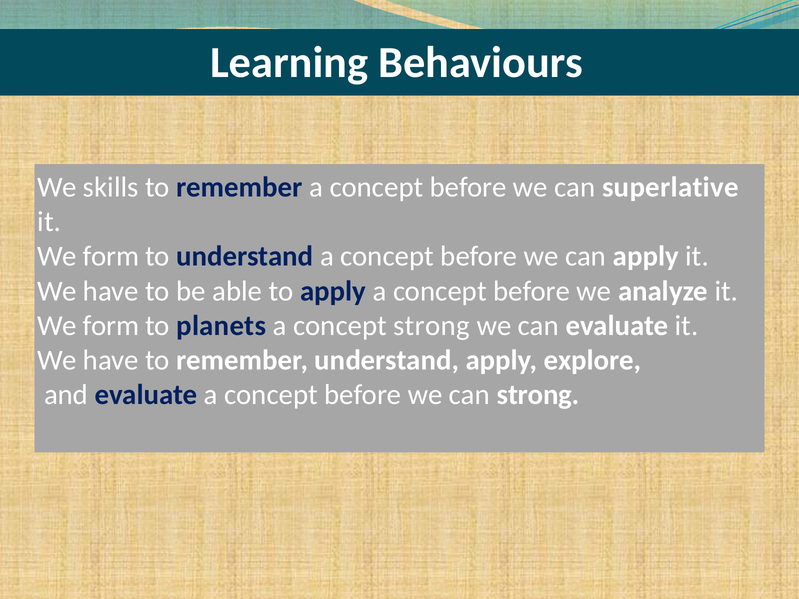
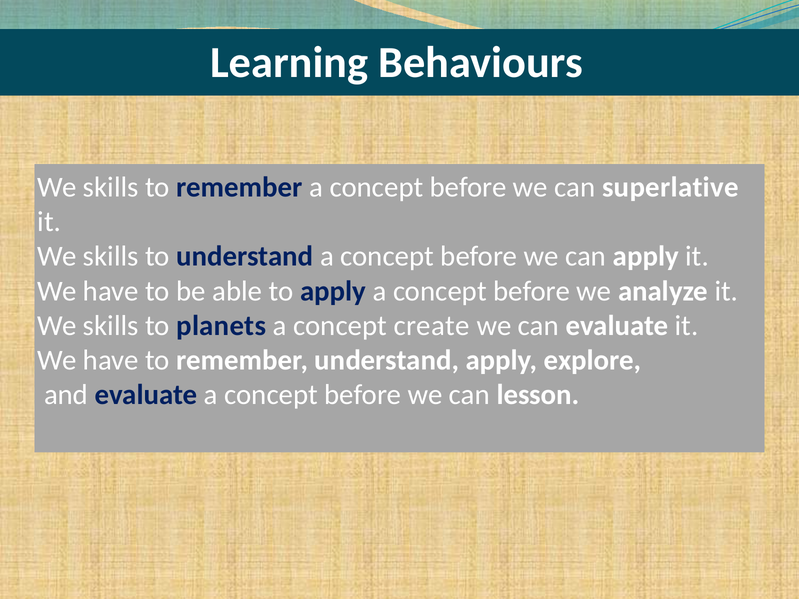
form at (111, 257): form -> skills
form at (111, 326): form -> skills
concept strong: strong -> create
can strong: strong -> lesson
